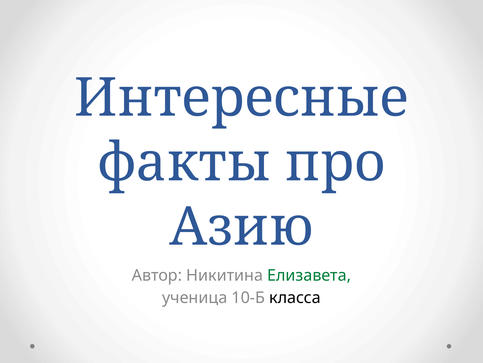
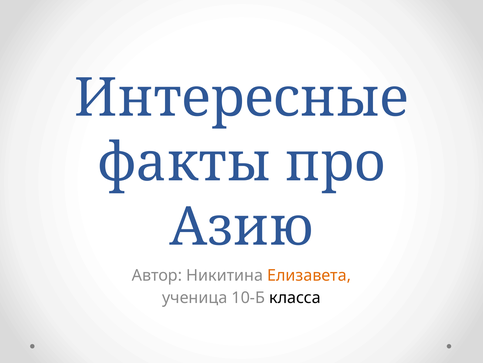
Елизавета colour: green -> orange
